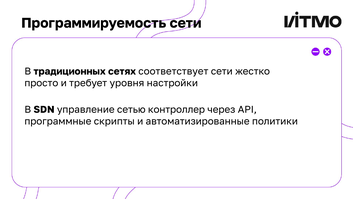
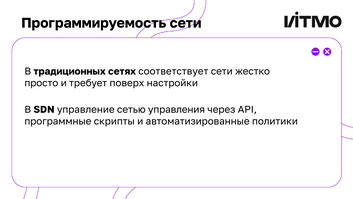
уровня: уровня -> поверх
контроллер: контроллер -> управления
